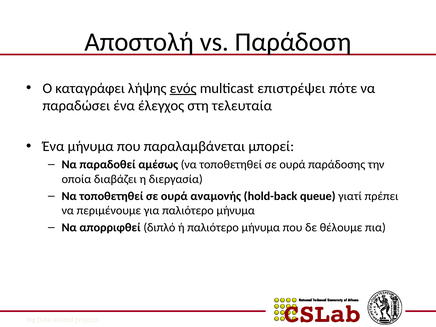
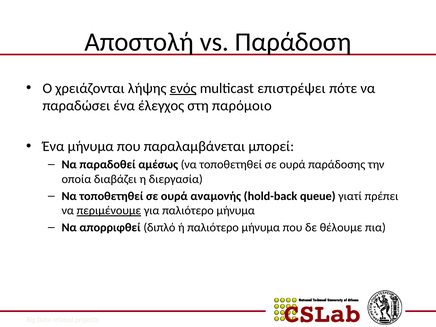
καταγράφει: καταγράφει -> χρειάζονται
τελευταία: τελευταία -> παρόμοιο
περιμένουμε underline: none -> present
